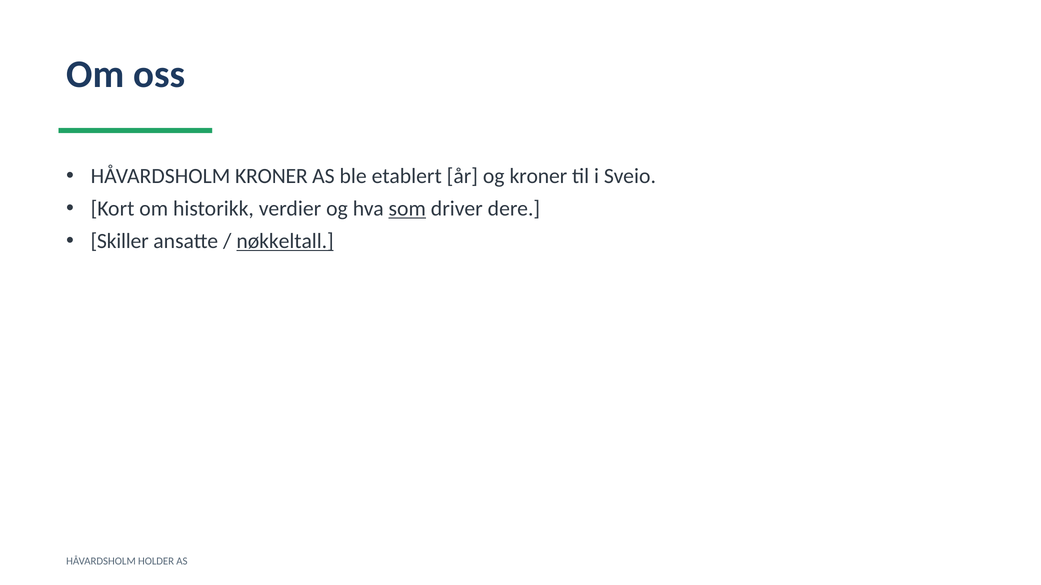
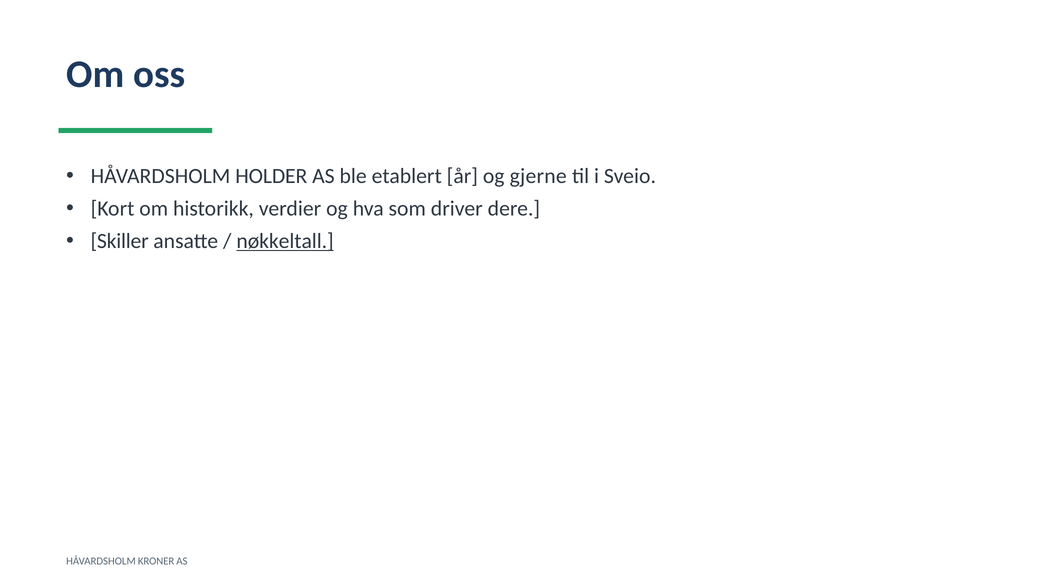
HÅVARDSHOLM KRONER: KRONER -> HOLDER
og kroner: kroner -> gjerne
som underline: present -> none
HOLDER: HOLDER -> KRONER
